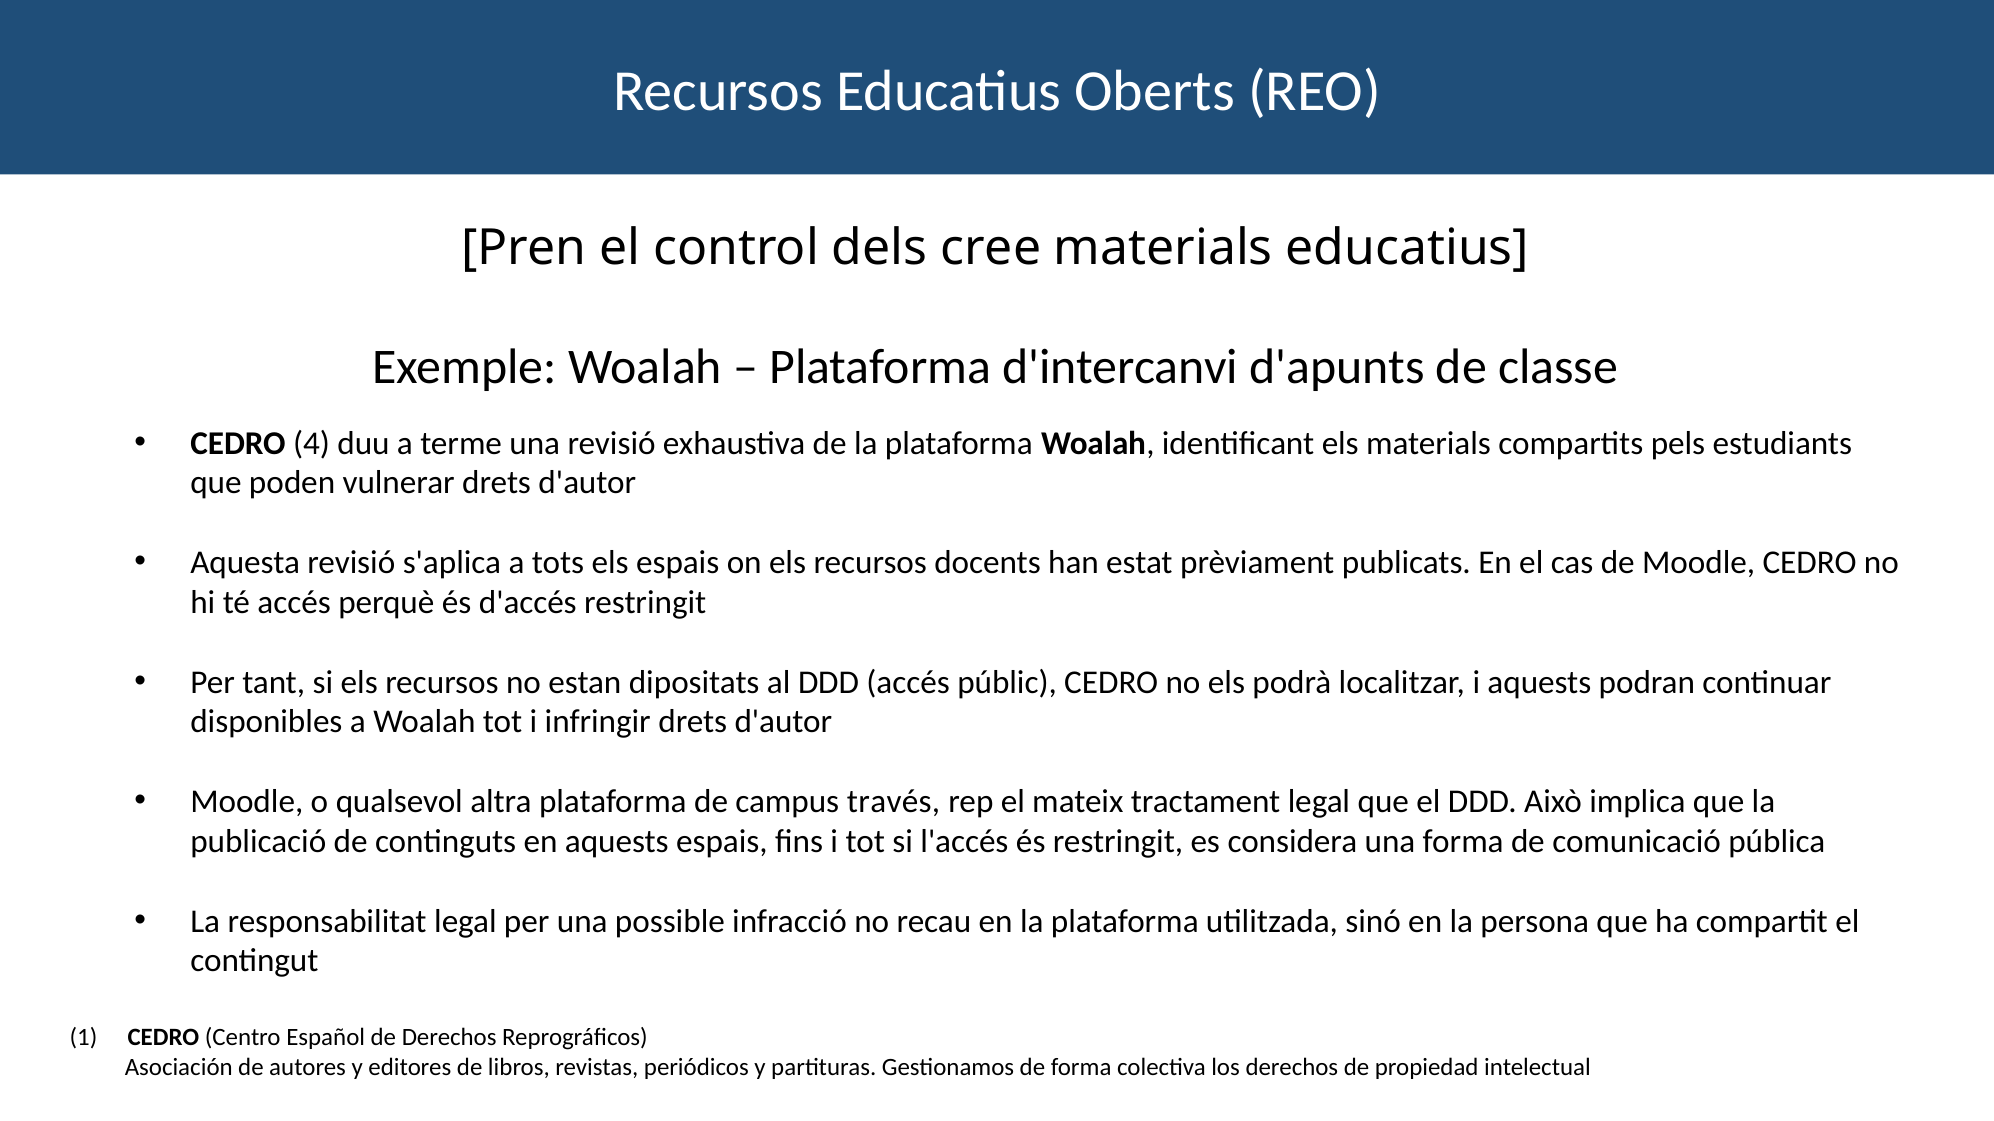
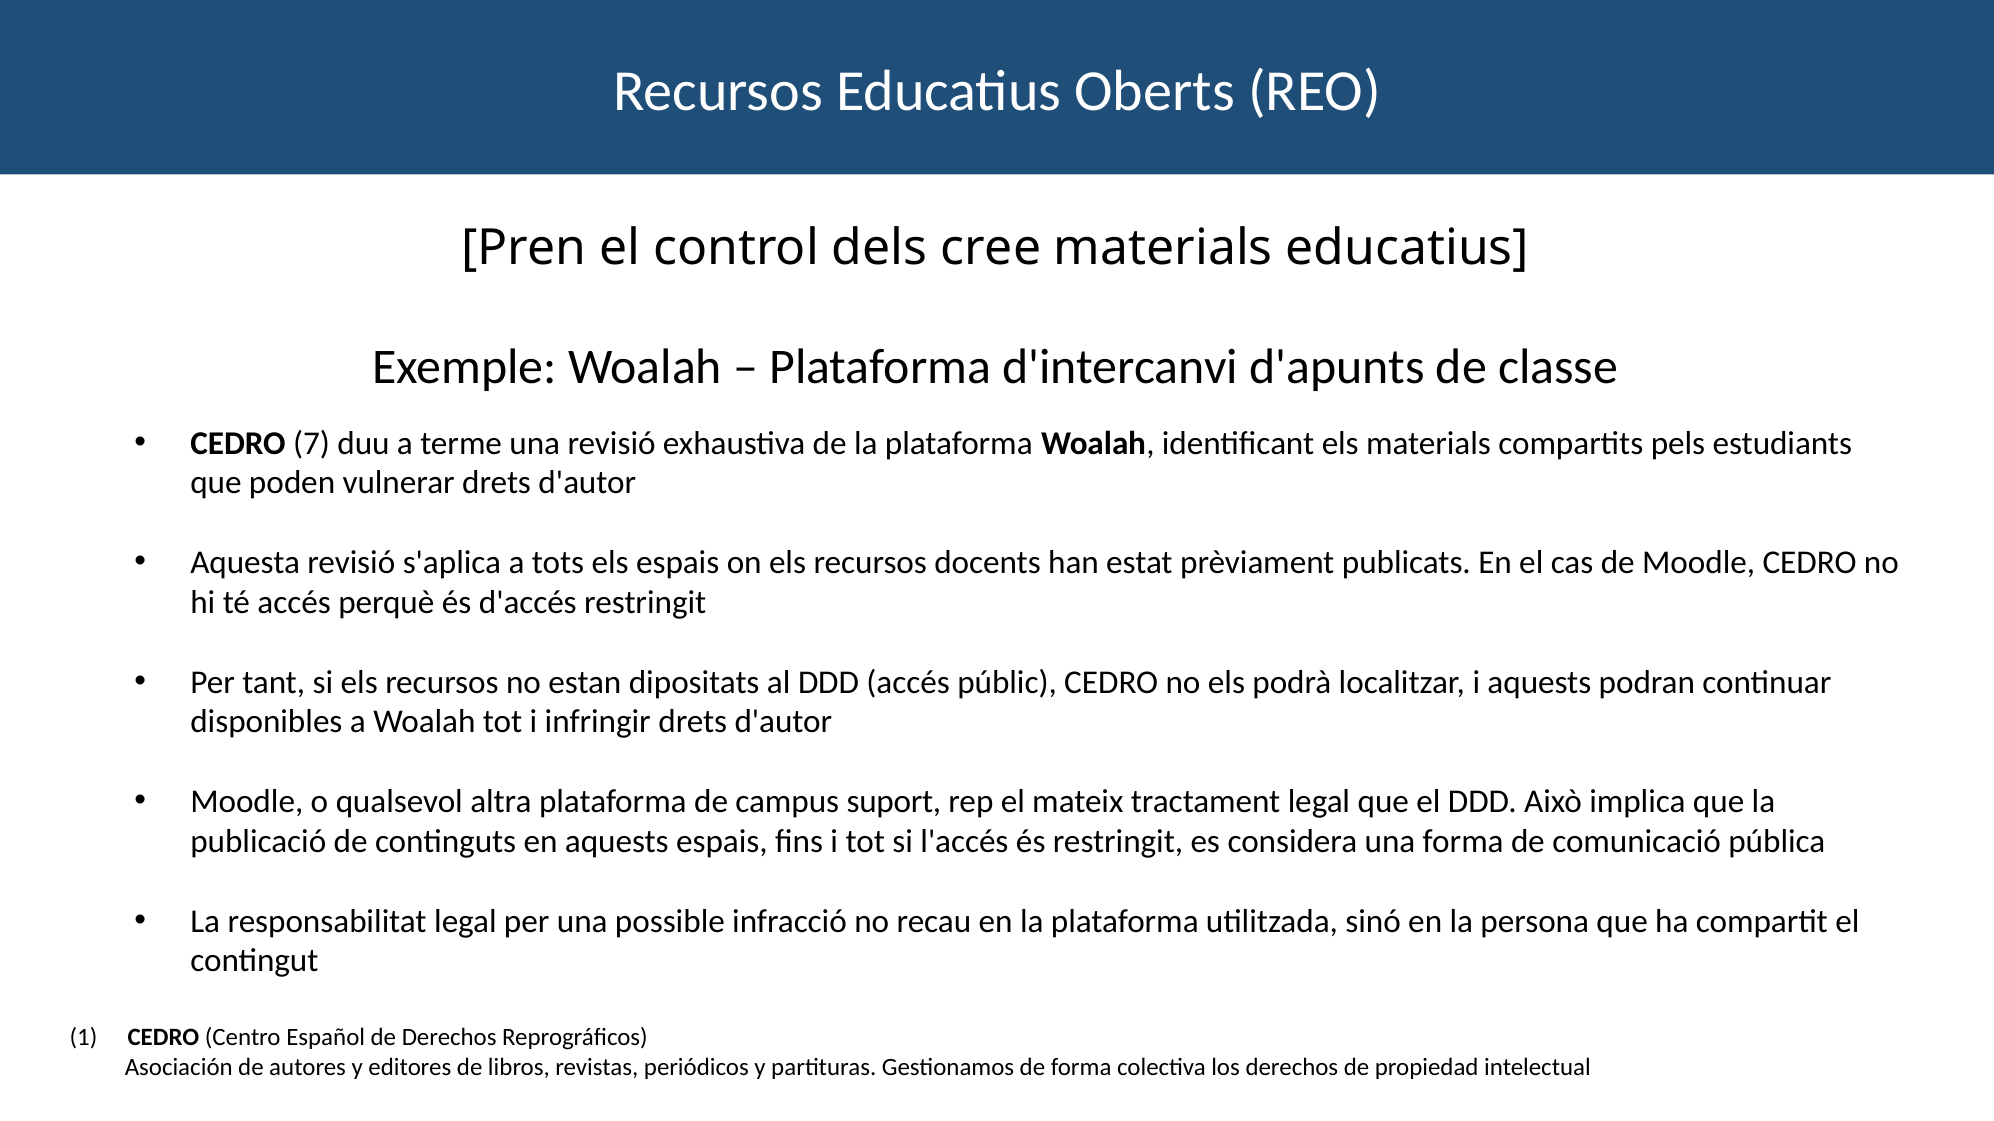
4: 4 -> 7
través: través -> suport
